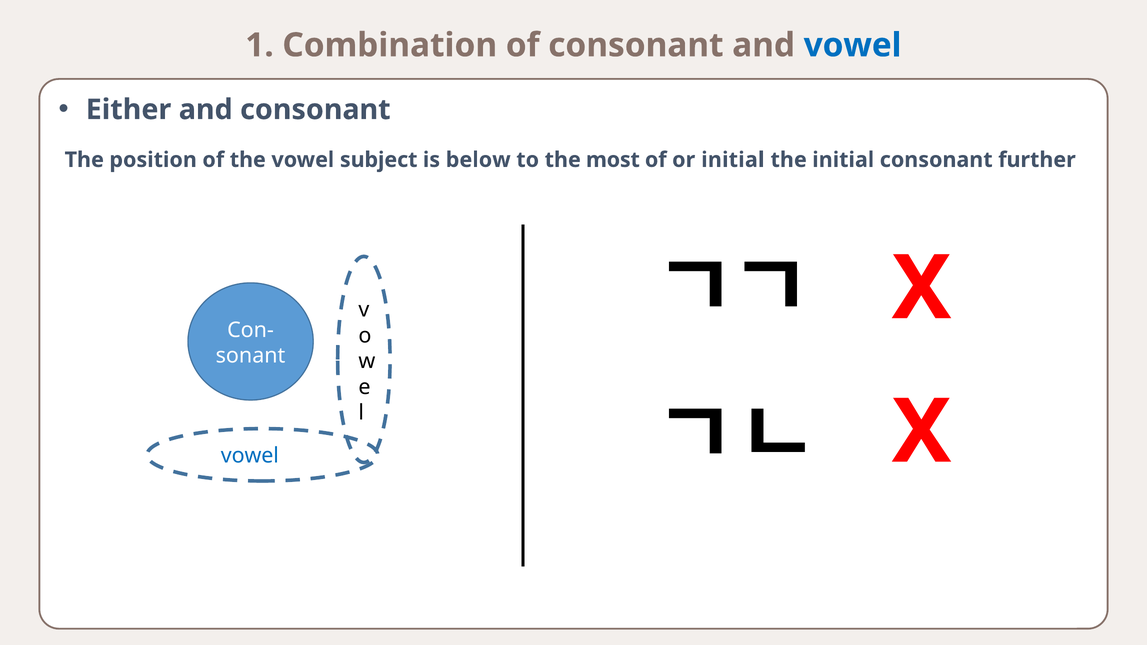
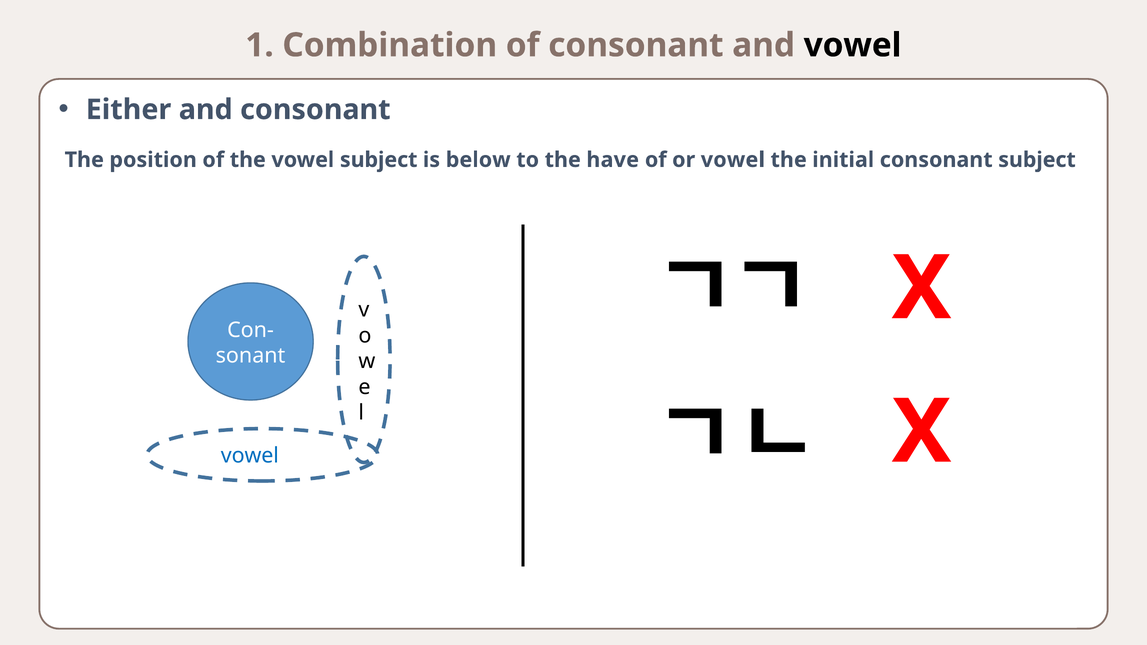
vowel at (853, 45) colour: blue -> black
most: most -> have
or initial: initial -> vowel
consonant further: further -> subject
